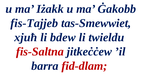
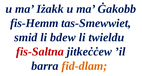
fis-Tajjeb: fis-Tajjeb -> fis-Hemm
xjuħ: xjuħ -> smid
fid-dlam colour: red -> orange
